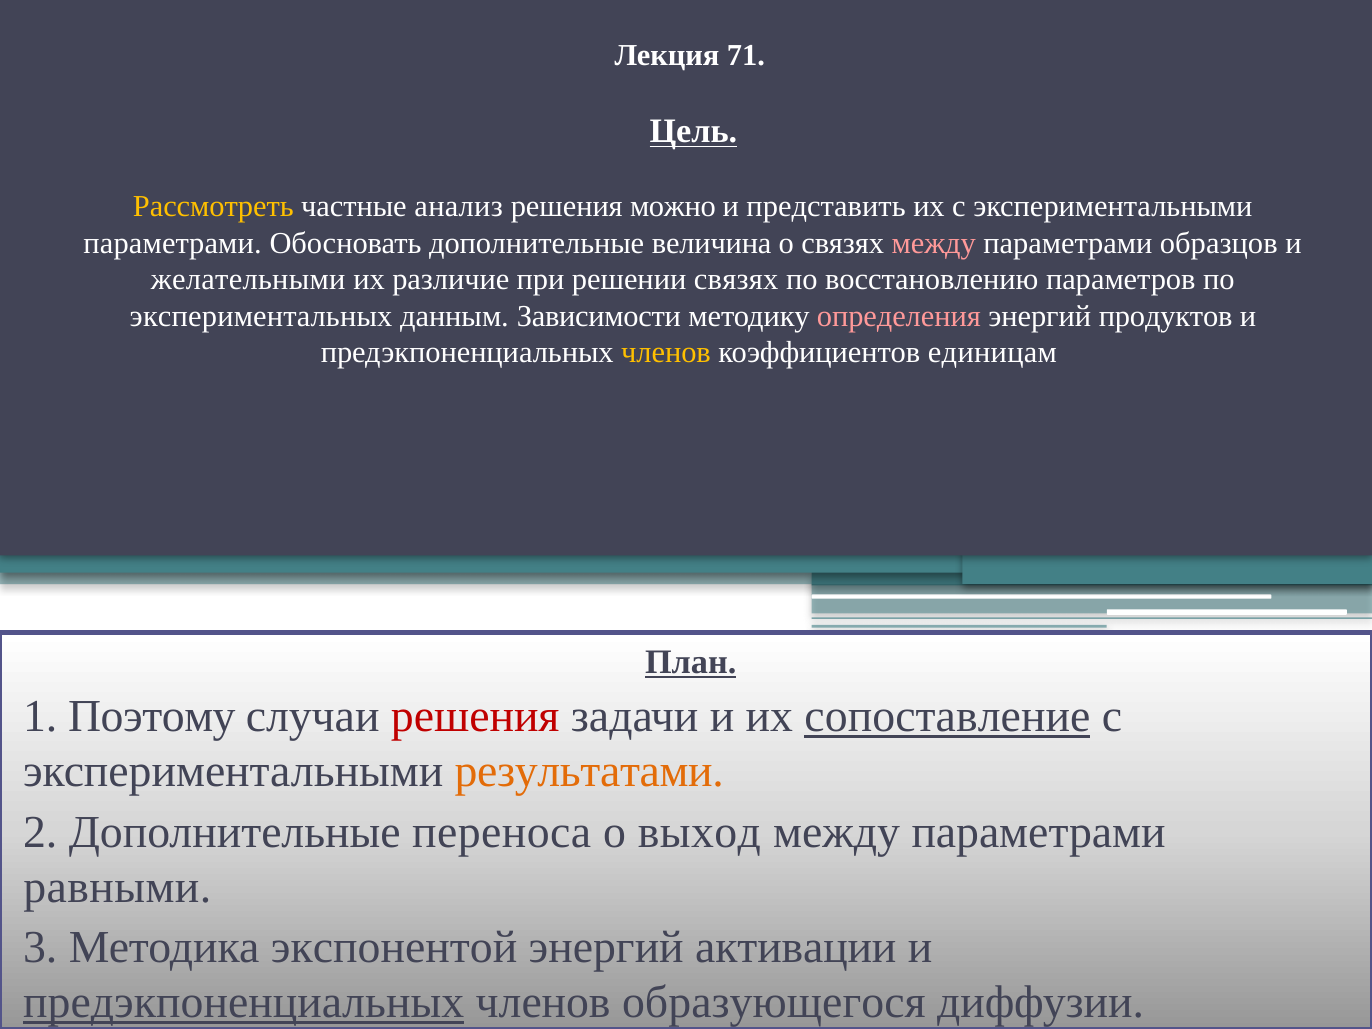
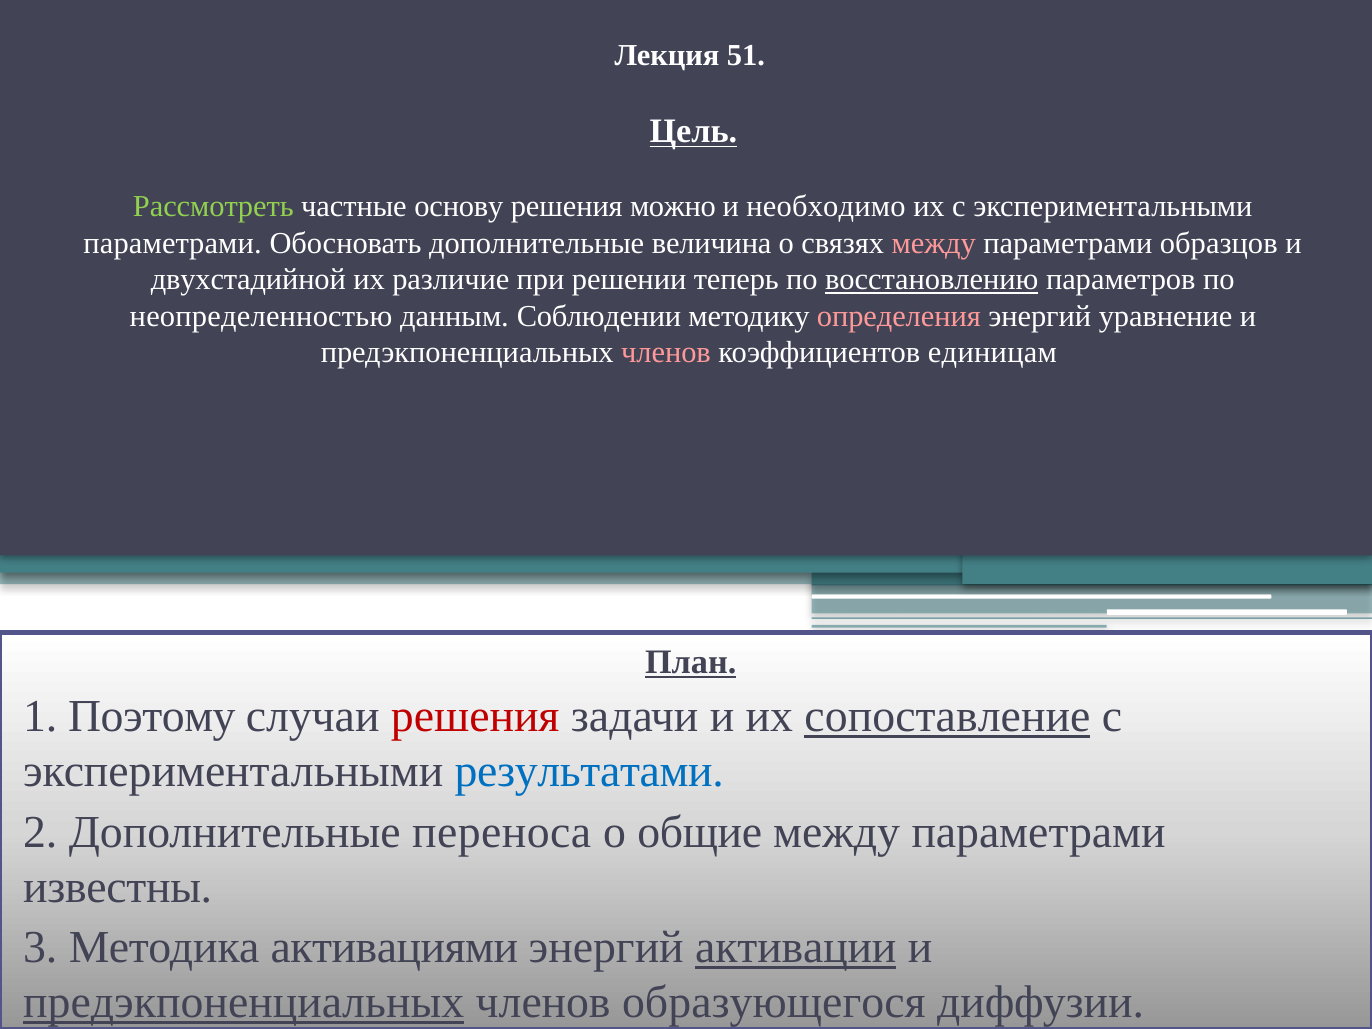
71: 71 -> 51
Рассмотреть colour: yellow -> light green
анализ: анализ -> основу
представить: представить -> необходимо
желательными: желательными -> двухстадийной
решении связях: связях -> теперь
восстановлению underline: none -> present
экспериментальных: экспериментальных -> неопределенностью
Зависимости: Зависимости -> Соблюдении
продуктов: продуктов -> уравнение
членов at (666, 353) colour: yellow -> pink
результатами colour: orange -> blue
выход: выход -> общие
равными: равными -> известны
экспонентой: экспонентой -> активациями
активации underline: none -> present
